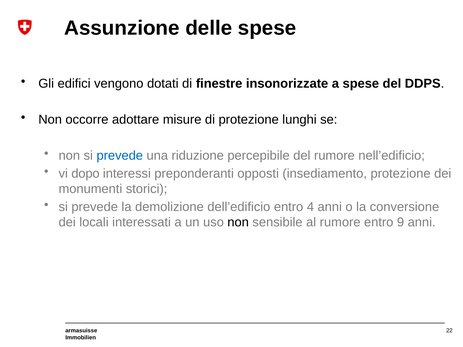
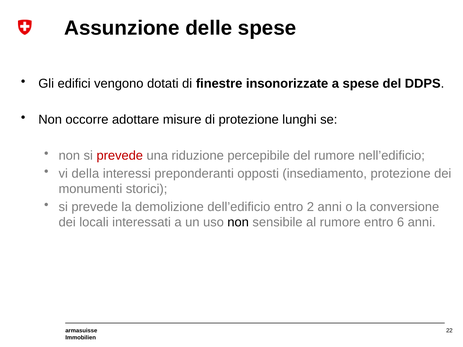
prevede at (120, 156) colour: blue -> red
dopo: dopo -> della
4: 4 -> 2
9: 9 -> 6
